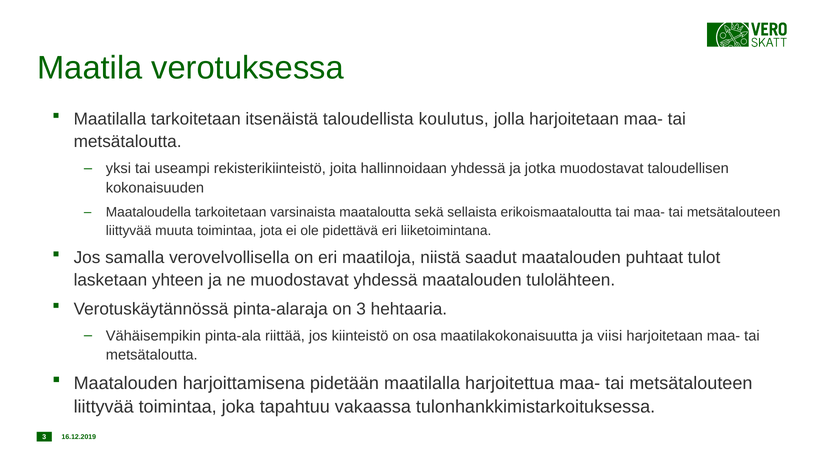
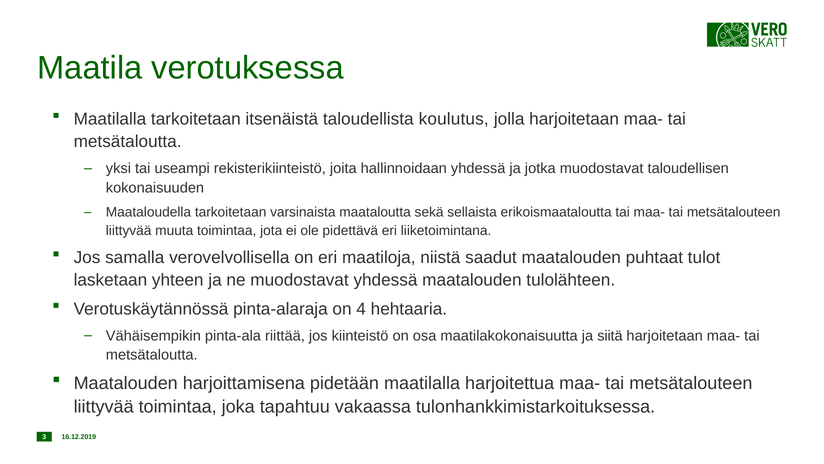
on 3: 3 -> 4
viisi: viisi -> siitä
